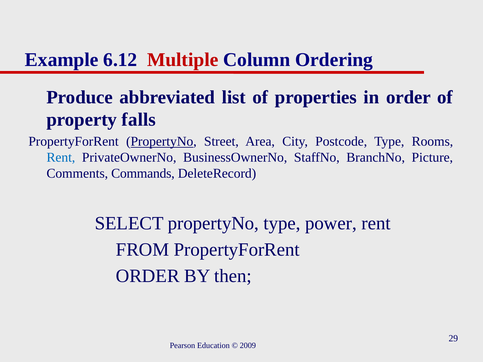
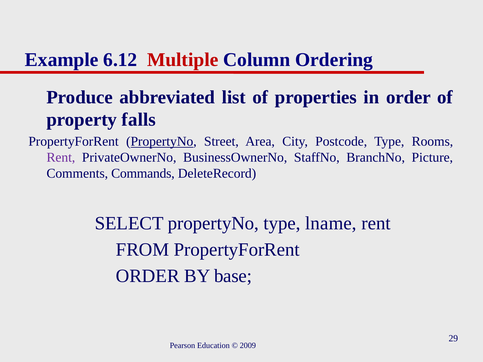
Rent at (61, 158) colour: blue -> purple
power: power -> lname
then: then -> base
